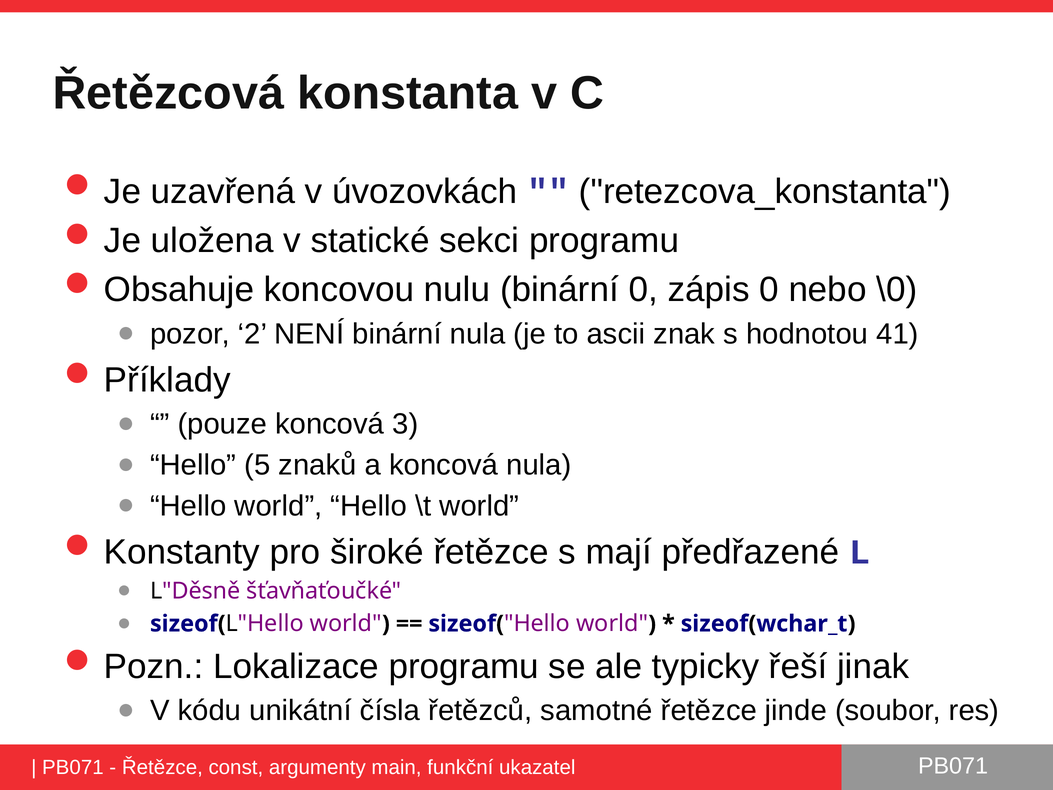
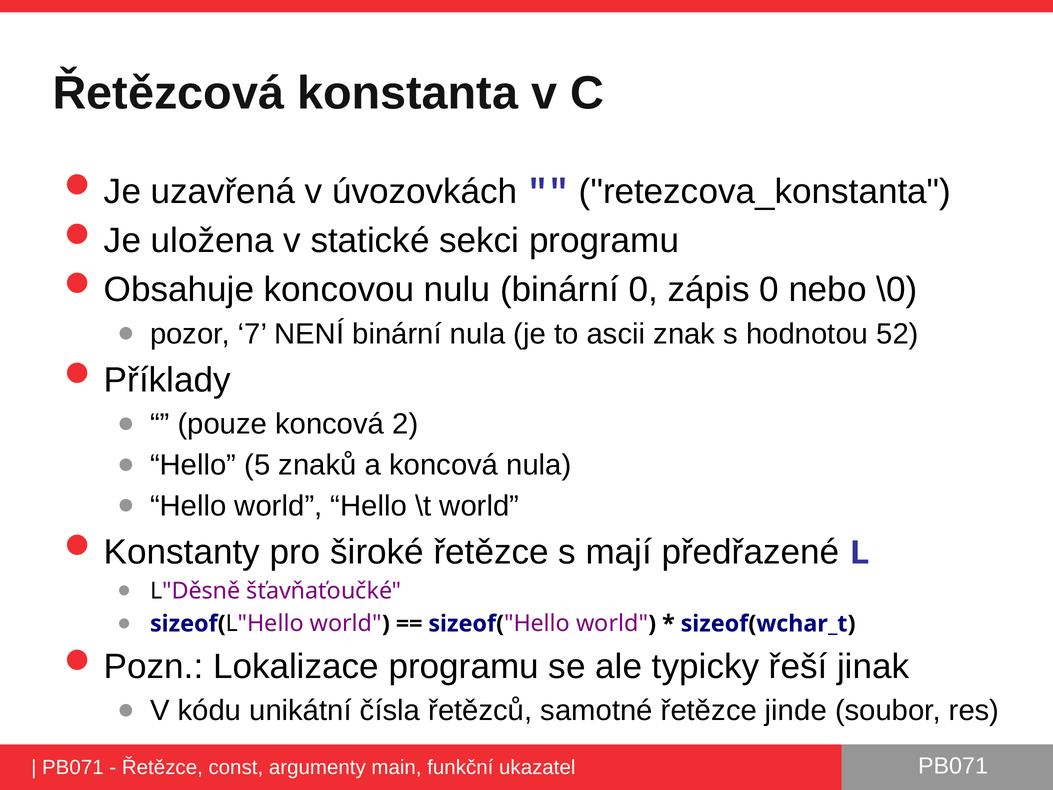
2: 2 -> 7
41: 41 -> 52
3: 3 -> 2
